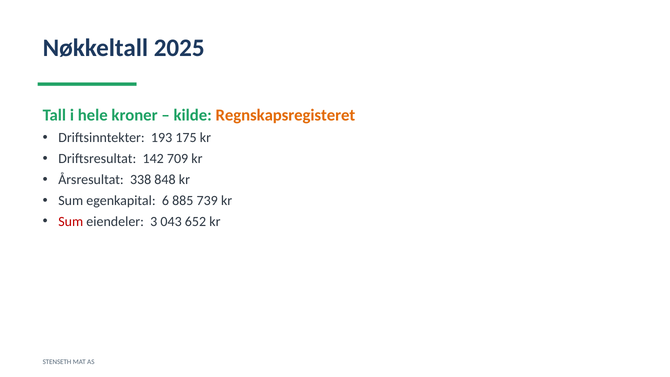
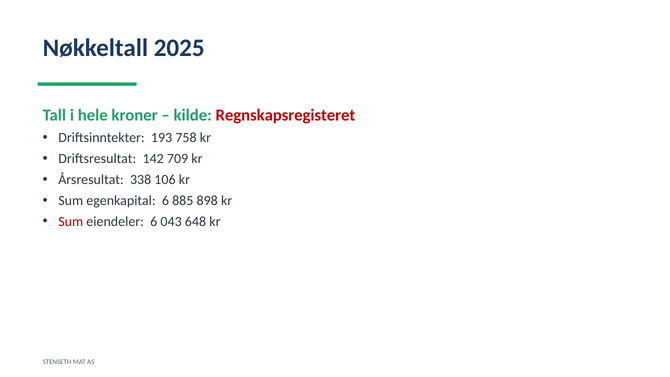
Regnskapsregisteret colour: orange -> red
175: 175 -> 758
848: 848 -> 106
739: 739 -> 898
eiendeler 3: 3 -> 6
652: 652 -> 648
